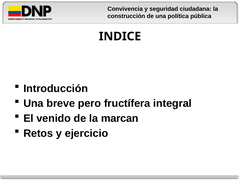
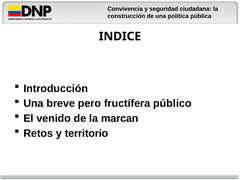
integral: integral -> público
ejercicio: ejercicio -> territorio
